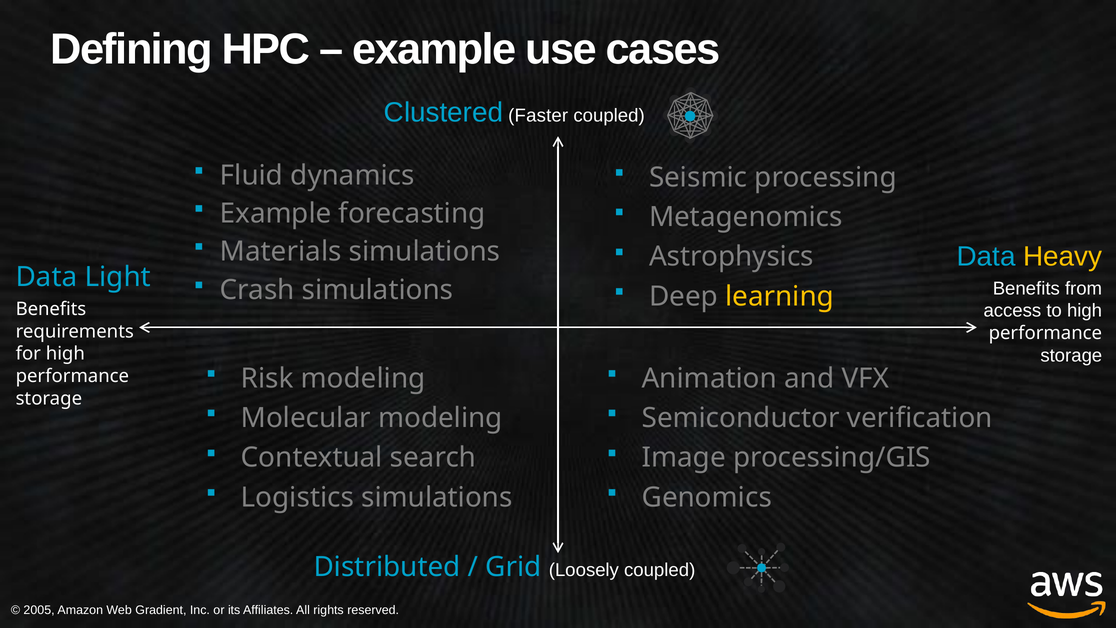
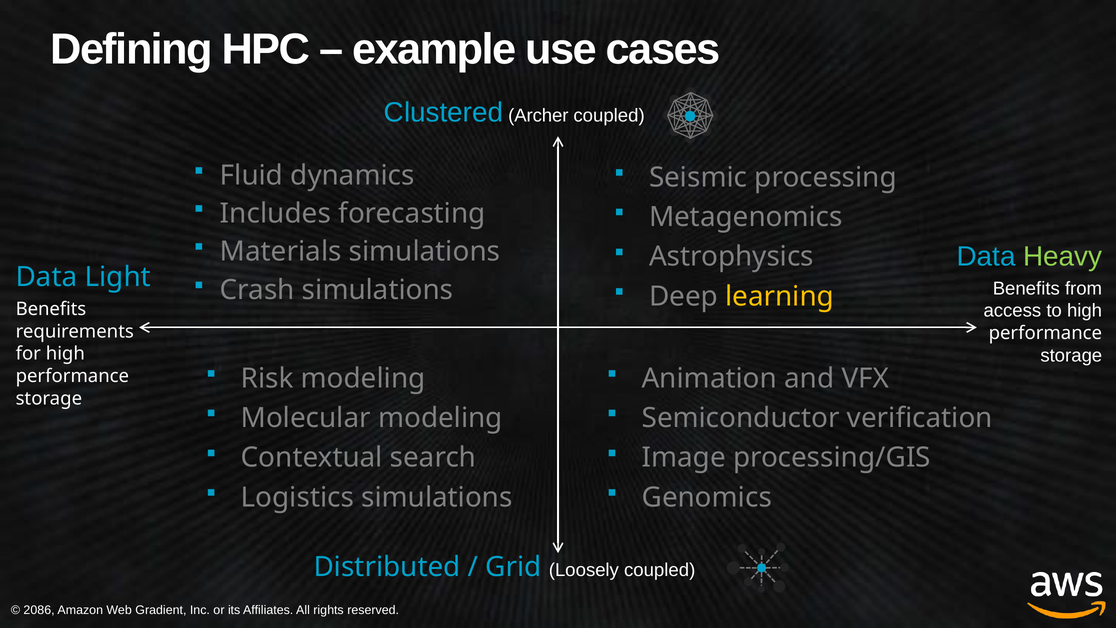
Faster: Faster -> Archer
Example at (276, 213): Example -> Includes
Heavy colour: yellow -> light green
2005: 2005 -> 2086
